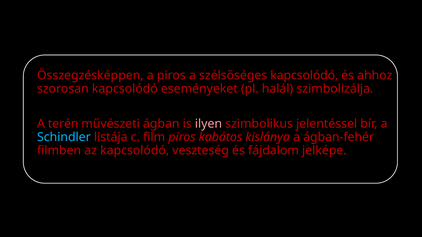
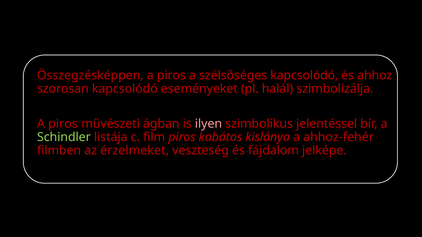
terén at (63, 124): terén -> piros
Schindler colour: light blue -> light green
ágban-fehér: ágban-fehér -> ahhoz-fehér
az kapcsolódó: kapcsolódó -> érzelmeket
